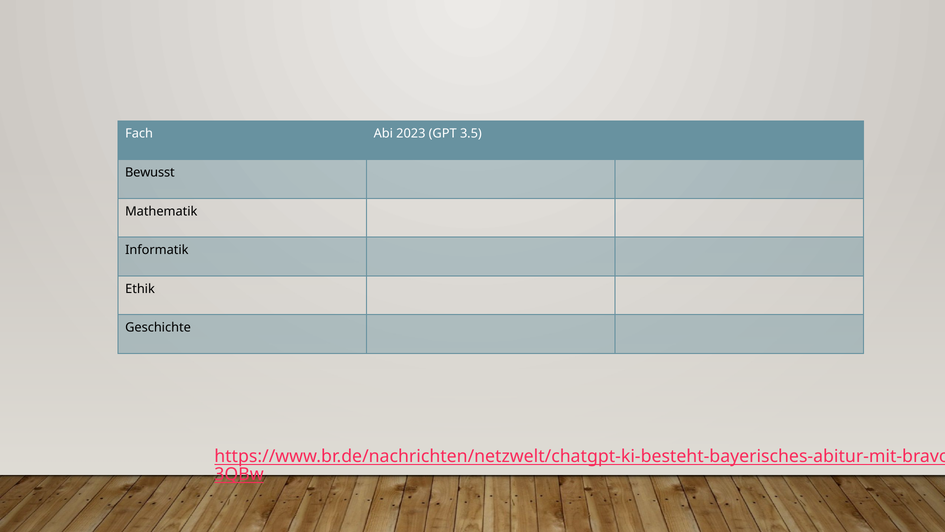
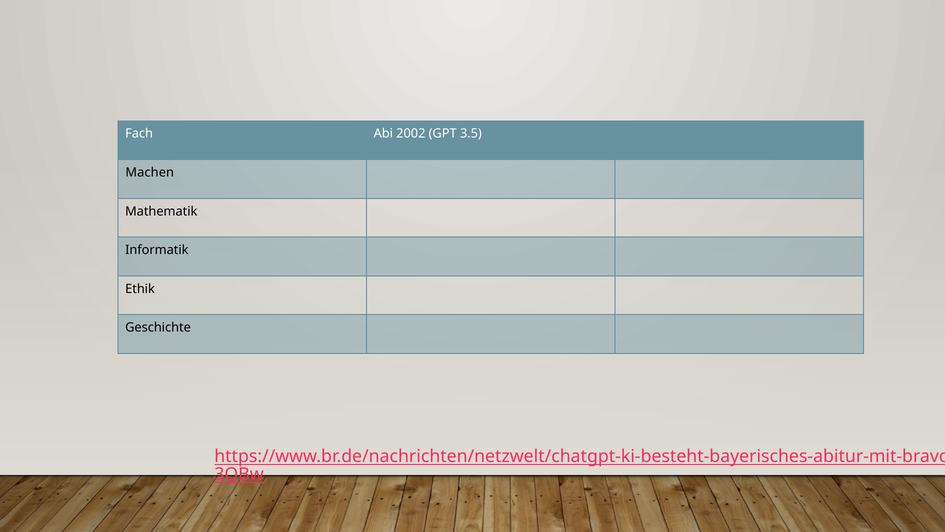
2023: 2023 -> 2002
Bewusst: Bewusst -> Machen
